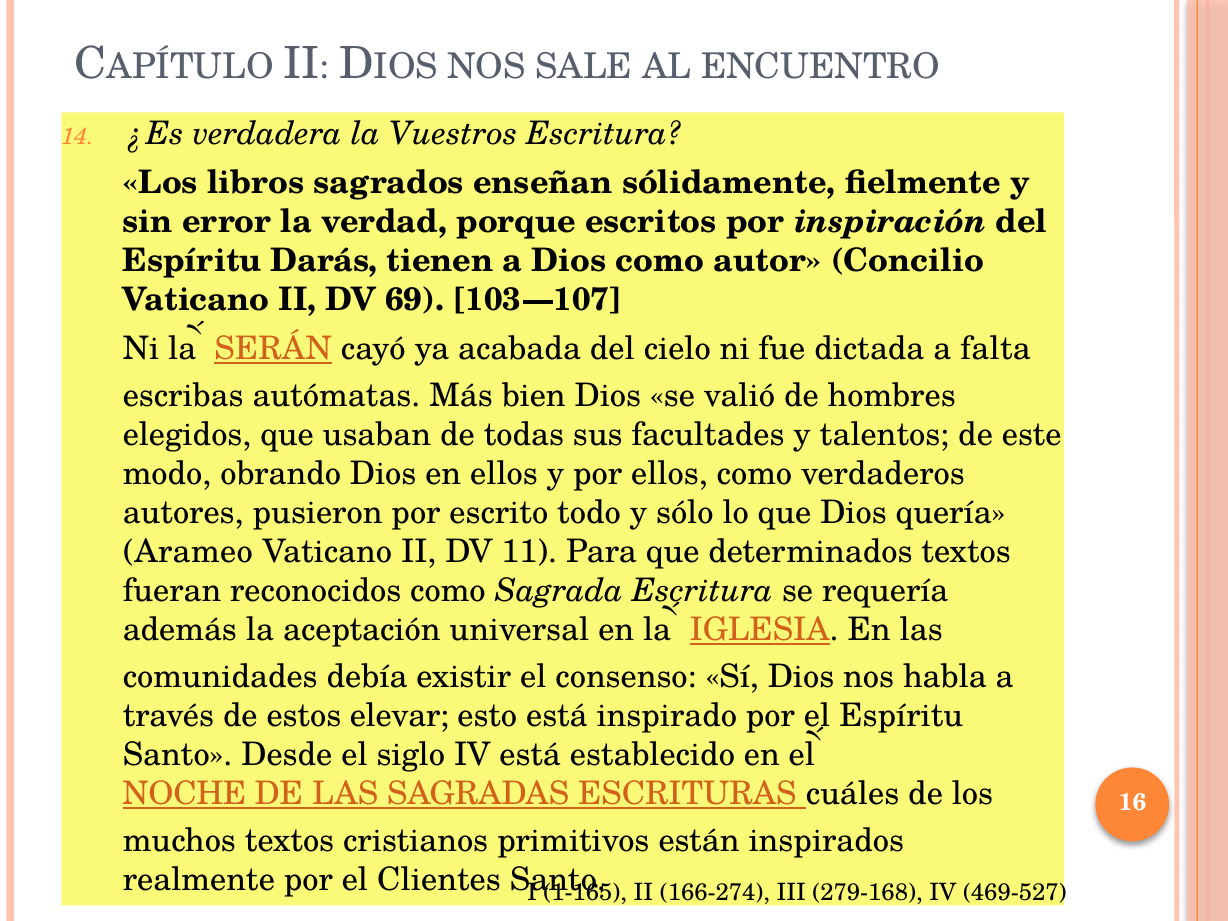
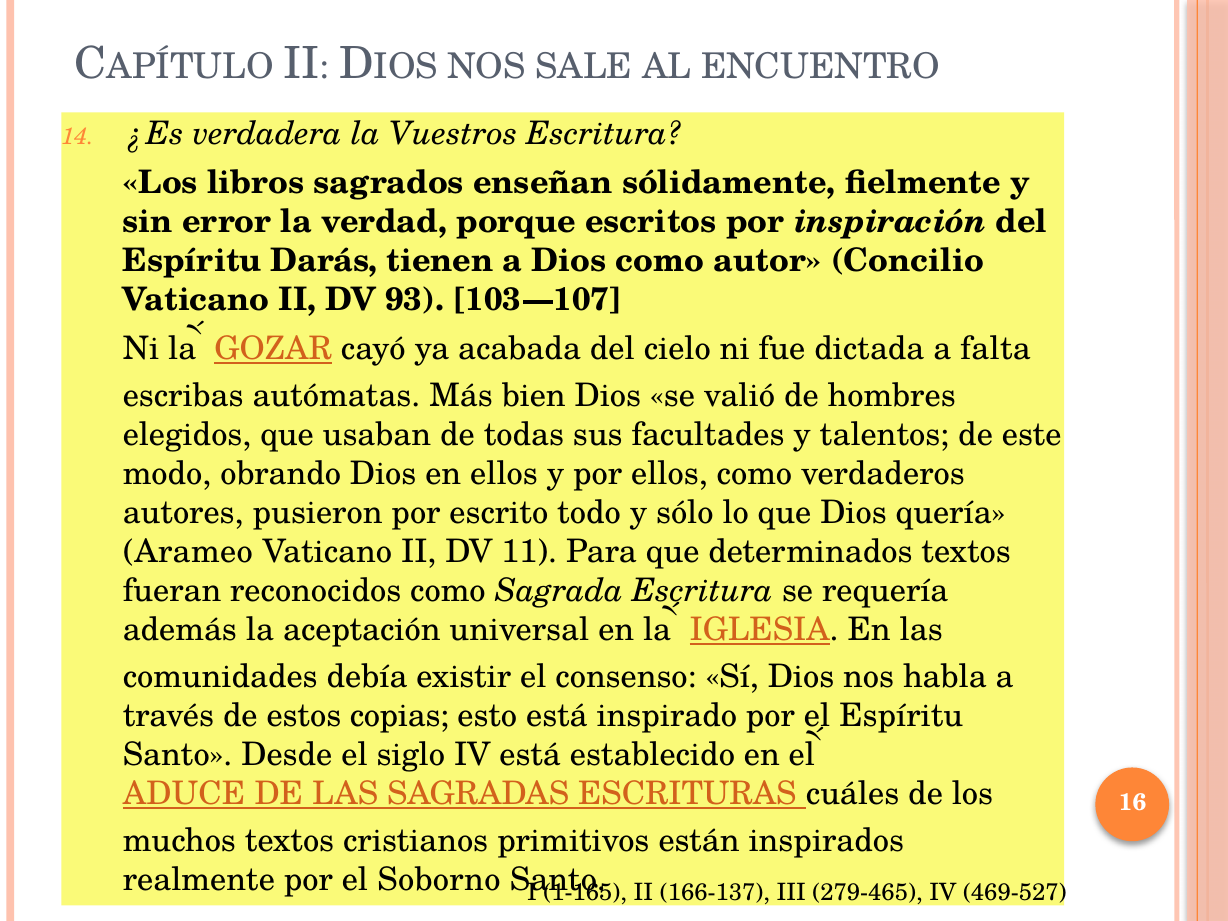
69: 69 -> 93
SERÁN: SERÁN -> GOZAR
elevar: elevar -> copias
NOCHE: NOCHE -> ADUCE
Clientes: Clientes -> Soborno
166-274: 166-274 -> 166-137
279-168: 279-168 -> 279-465
